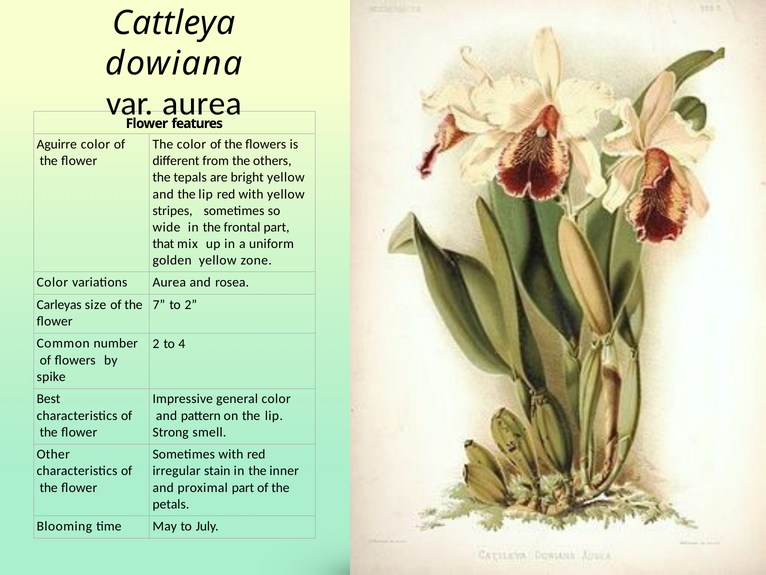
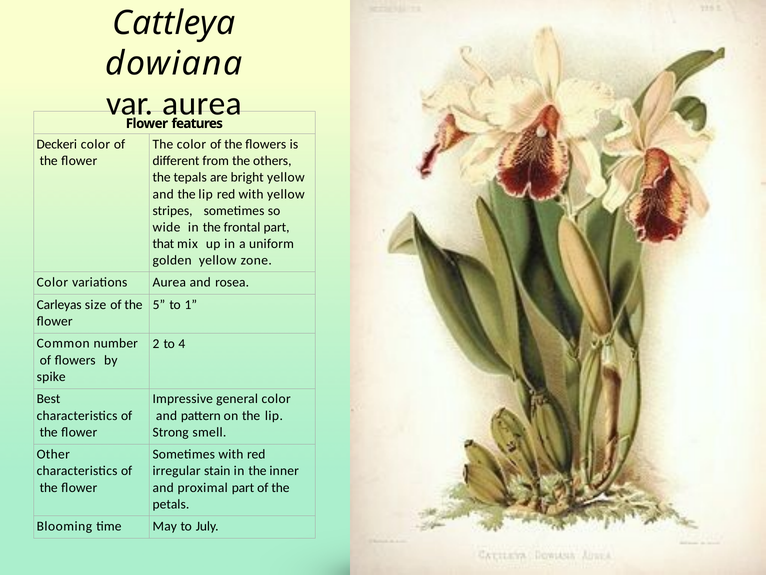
Aguirre: Aguirre -> Deckeri
7: 7 -> 5
to 2: 2 -> 1
